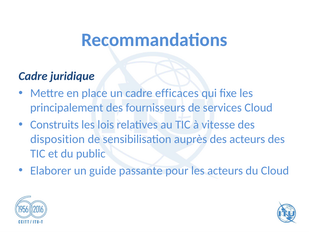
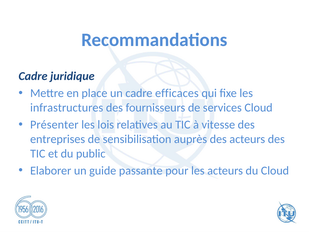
principalement: principalement -> infrastructures
Construits: Construits -> Présenter
disposition: disposition -> entreprises
